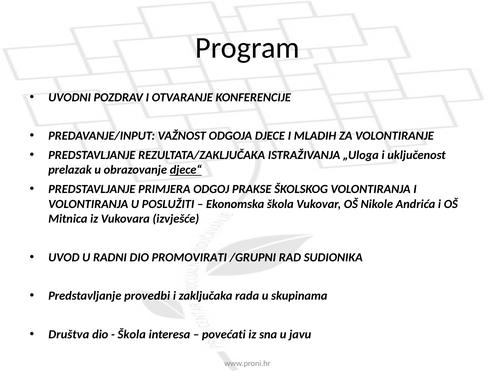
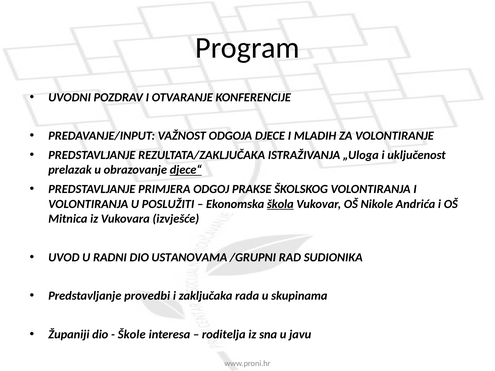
škola at (280, 204) underline: none -> present
PROMOVIRATI: PROMOVIRATI -> USTANOVAMA
Društva: Društva -> Županiji
Škola at (132, 334): Škola -> Škole
povećati: povećati -> roditelja
